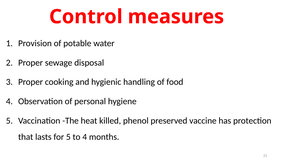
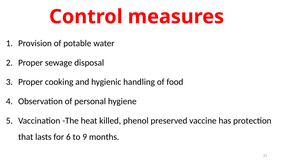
for 5: 5 -> 6
to 4: 4 -> 9
